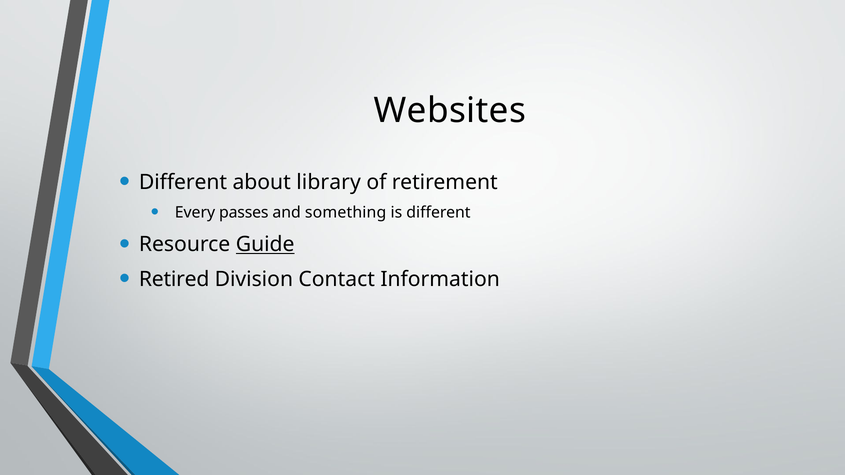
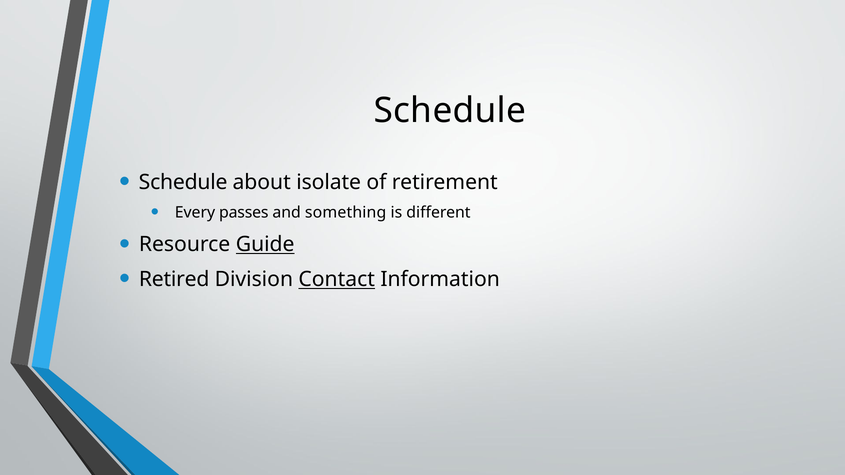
Websites at (450, 111): Websites -> Schedule
Different at (183, 182): Different -> Schedule
library: library -> isolate
Contact underline: none -> present
